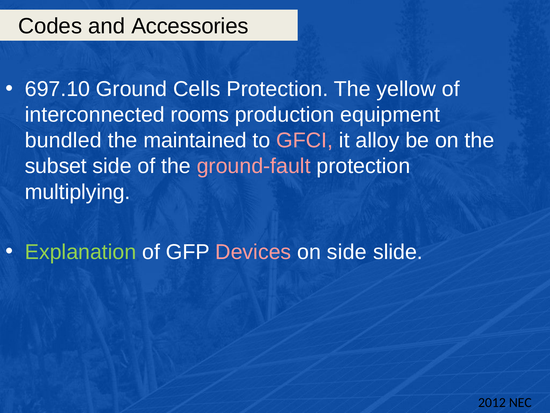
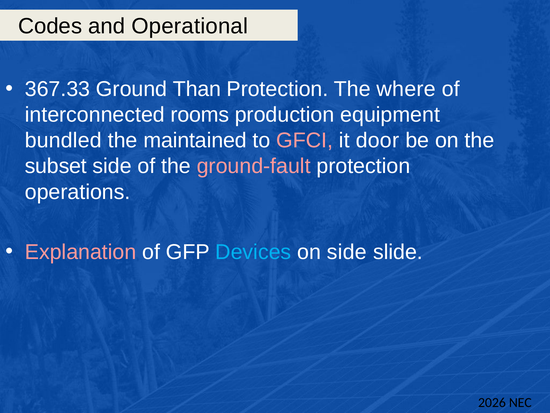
Accessories: Accessories -> Operational
697.10: 697.10 -> 367.33
Cells: Cells -> Than
yellow: yellow -> where
alloy: alloy -> door
multiplying: multiplying -> operations
Explanation colour: light green -> pink
Devices colour: pink -> light blue
2012: 2012 -> 2026
